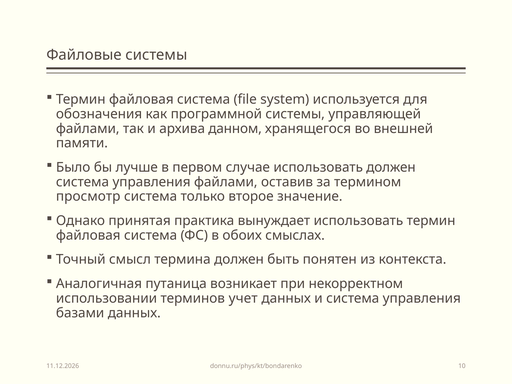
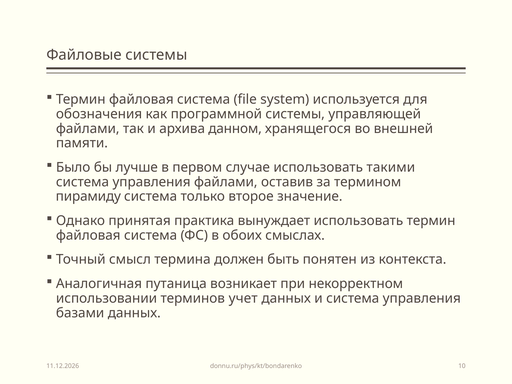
использовать должен: должен -> такими
просмотр: просмотр -> пирамиду
